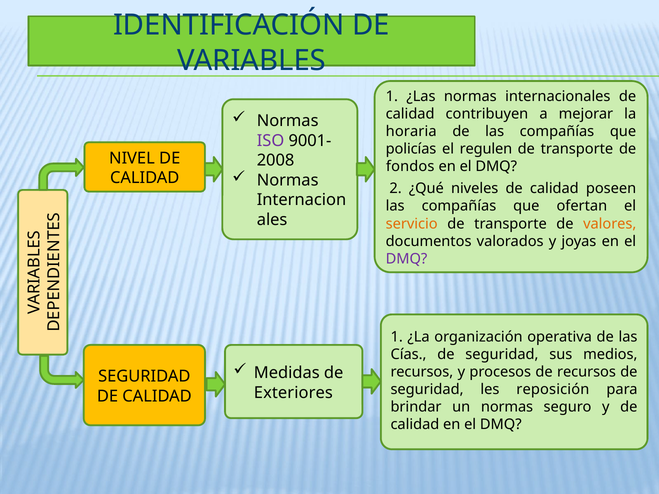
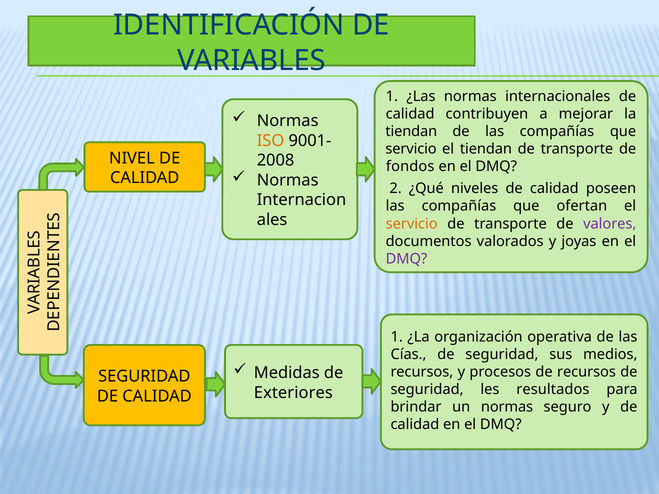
horaria at (411, 132): horaria -> tiendan
ISO colour: purple -> orange
policías at (411, 149): policías -> servicio
el regulen: regulen -> tiendan
valores colour: orange -> purple
reposición: reposición -> resultados
